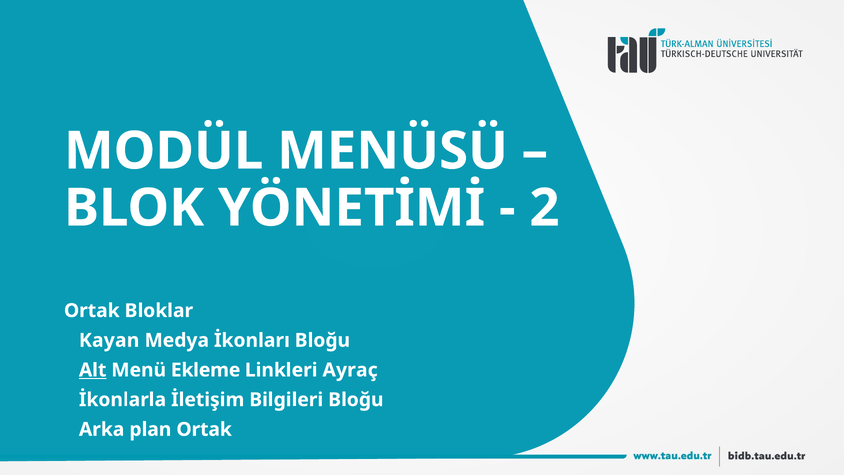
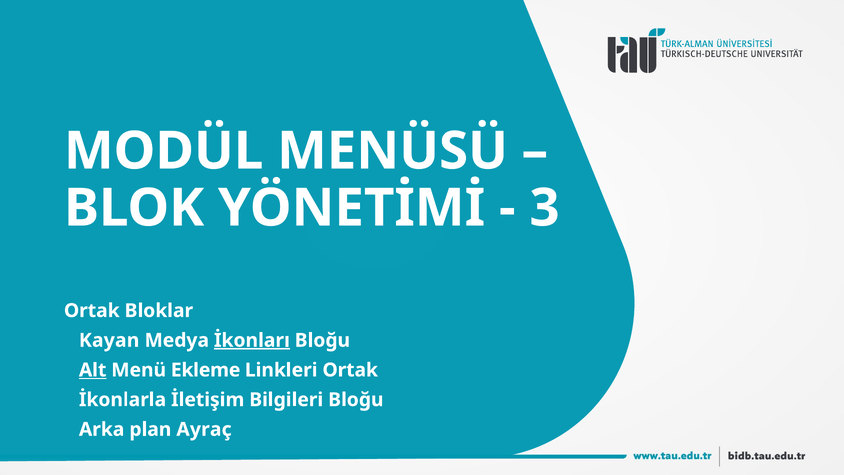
2: 2 -> 3
İkonları underline: none -> present
Linkleri Ayraç: Ayraç -> Ortak
plan Ortak: Ortak -> Ayraç
